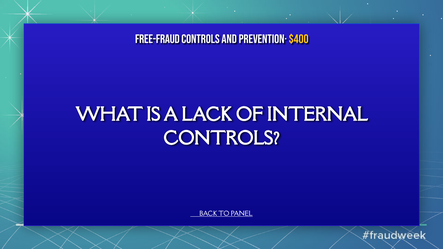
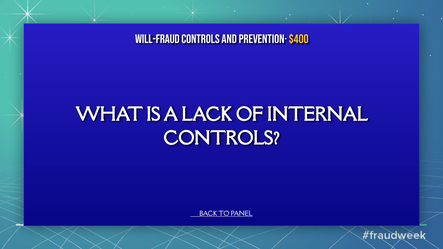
Free-Fraud: Free-Fraud -> Will-Fraud
